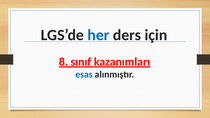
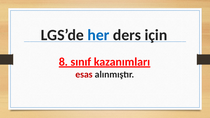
esas colour: blue -> red
